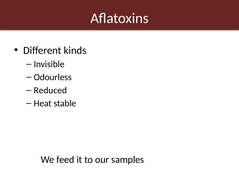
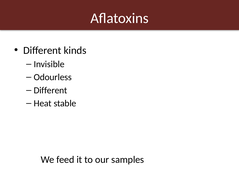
Reduced at (50, 90): Reduced -> Different
